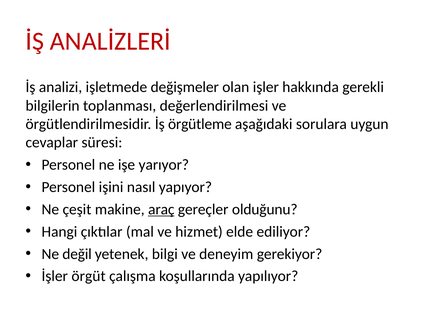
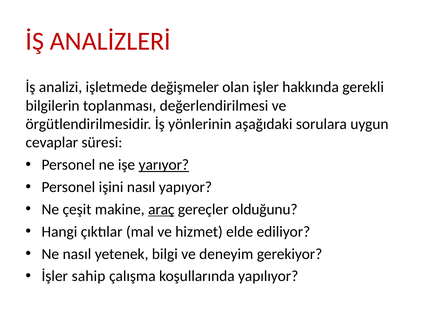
örgütleme: örgütleme -> yönlerinin
yarıyor underline: none -> present
Ne değil: değil -> nasıl
örgüt: örgüt -> sahip
